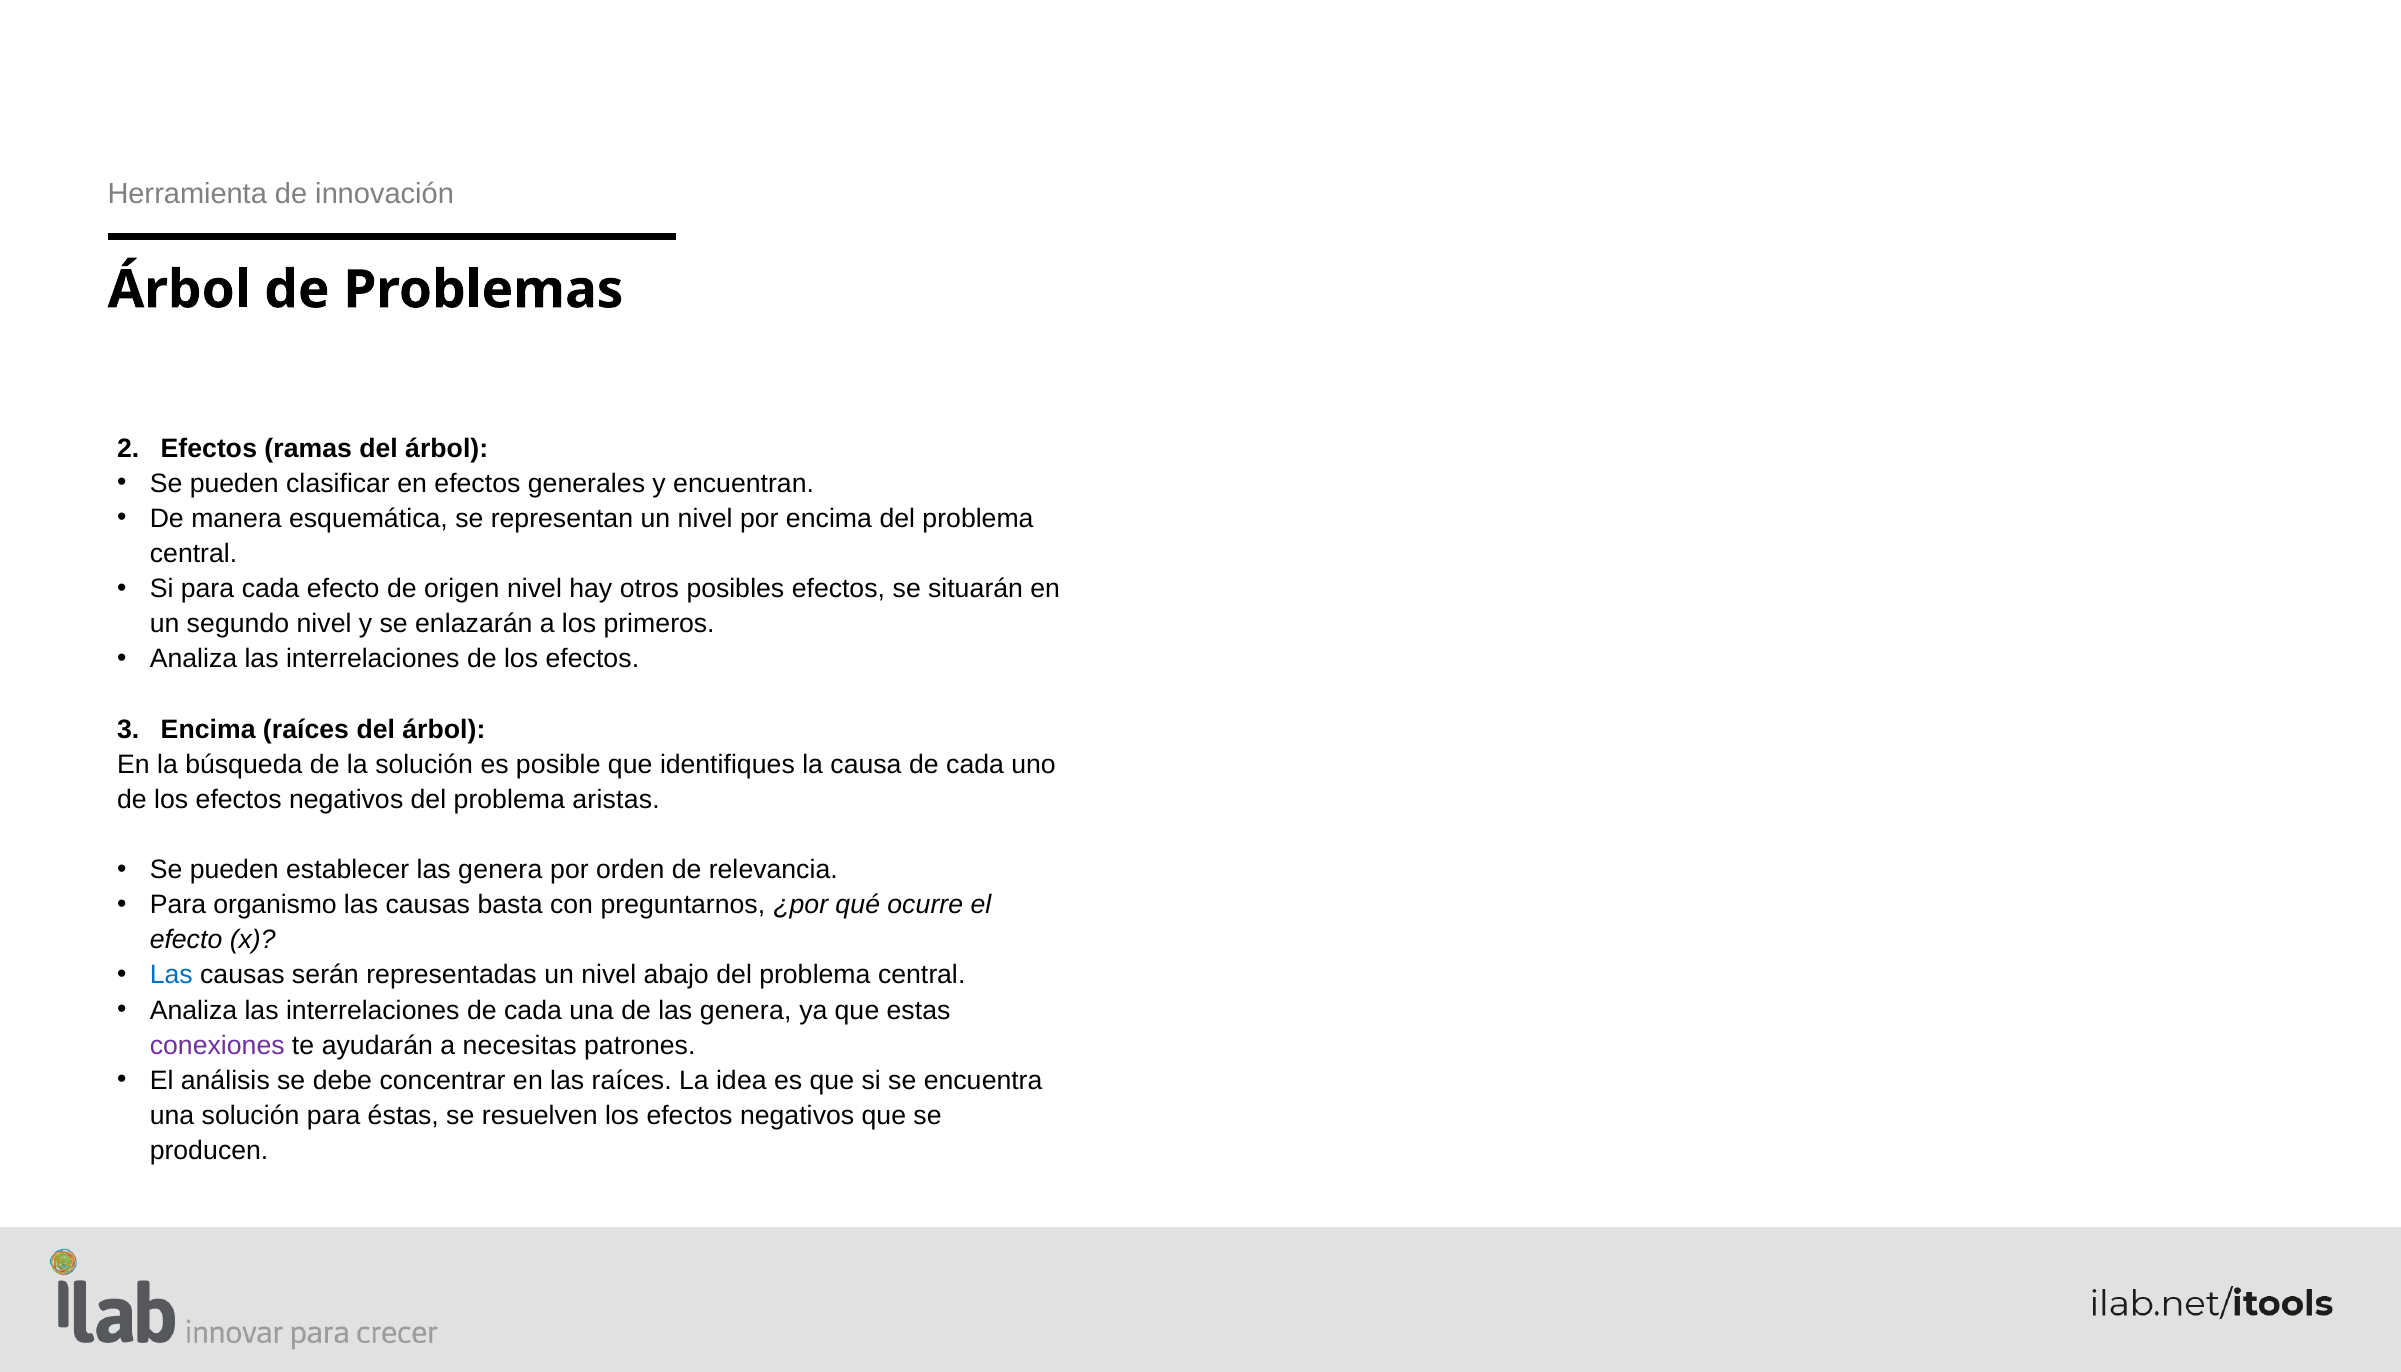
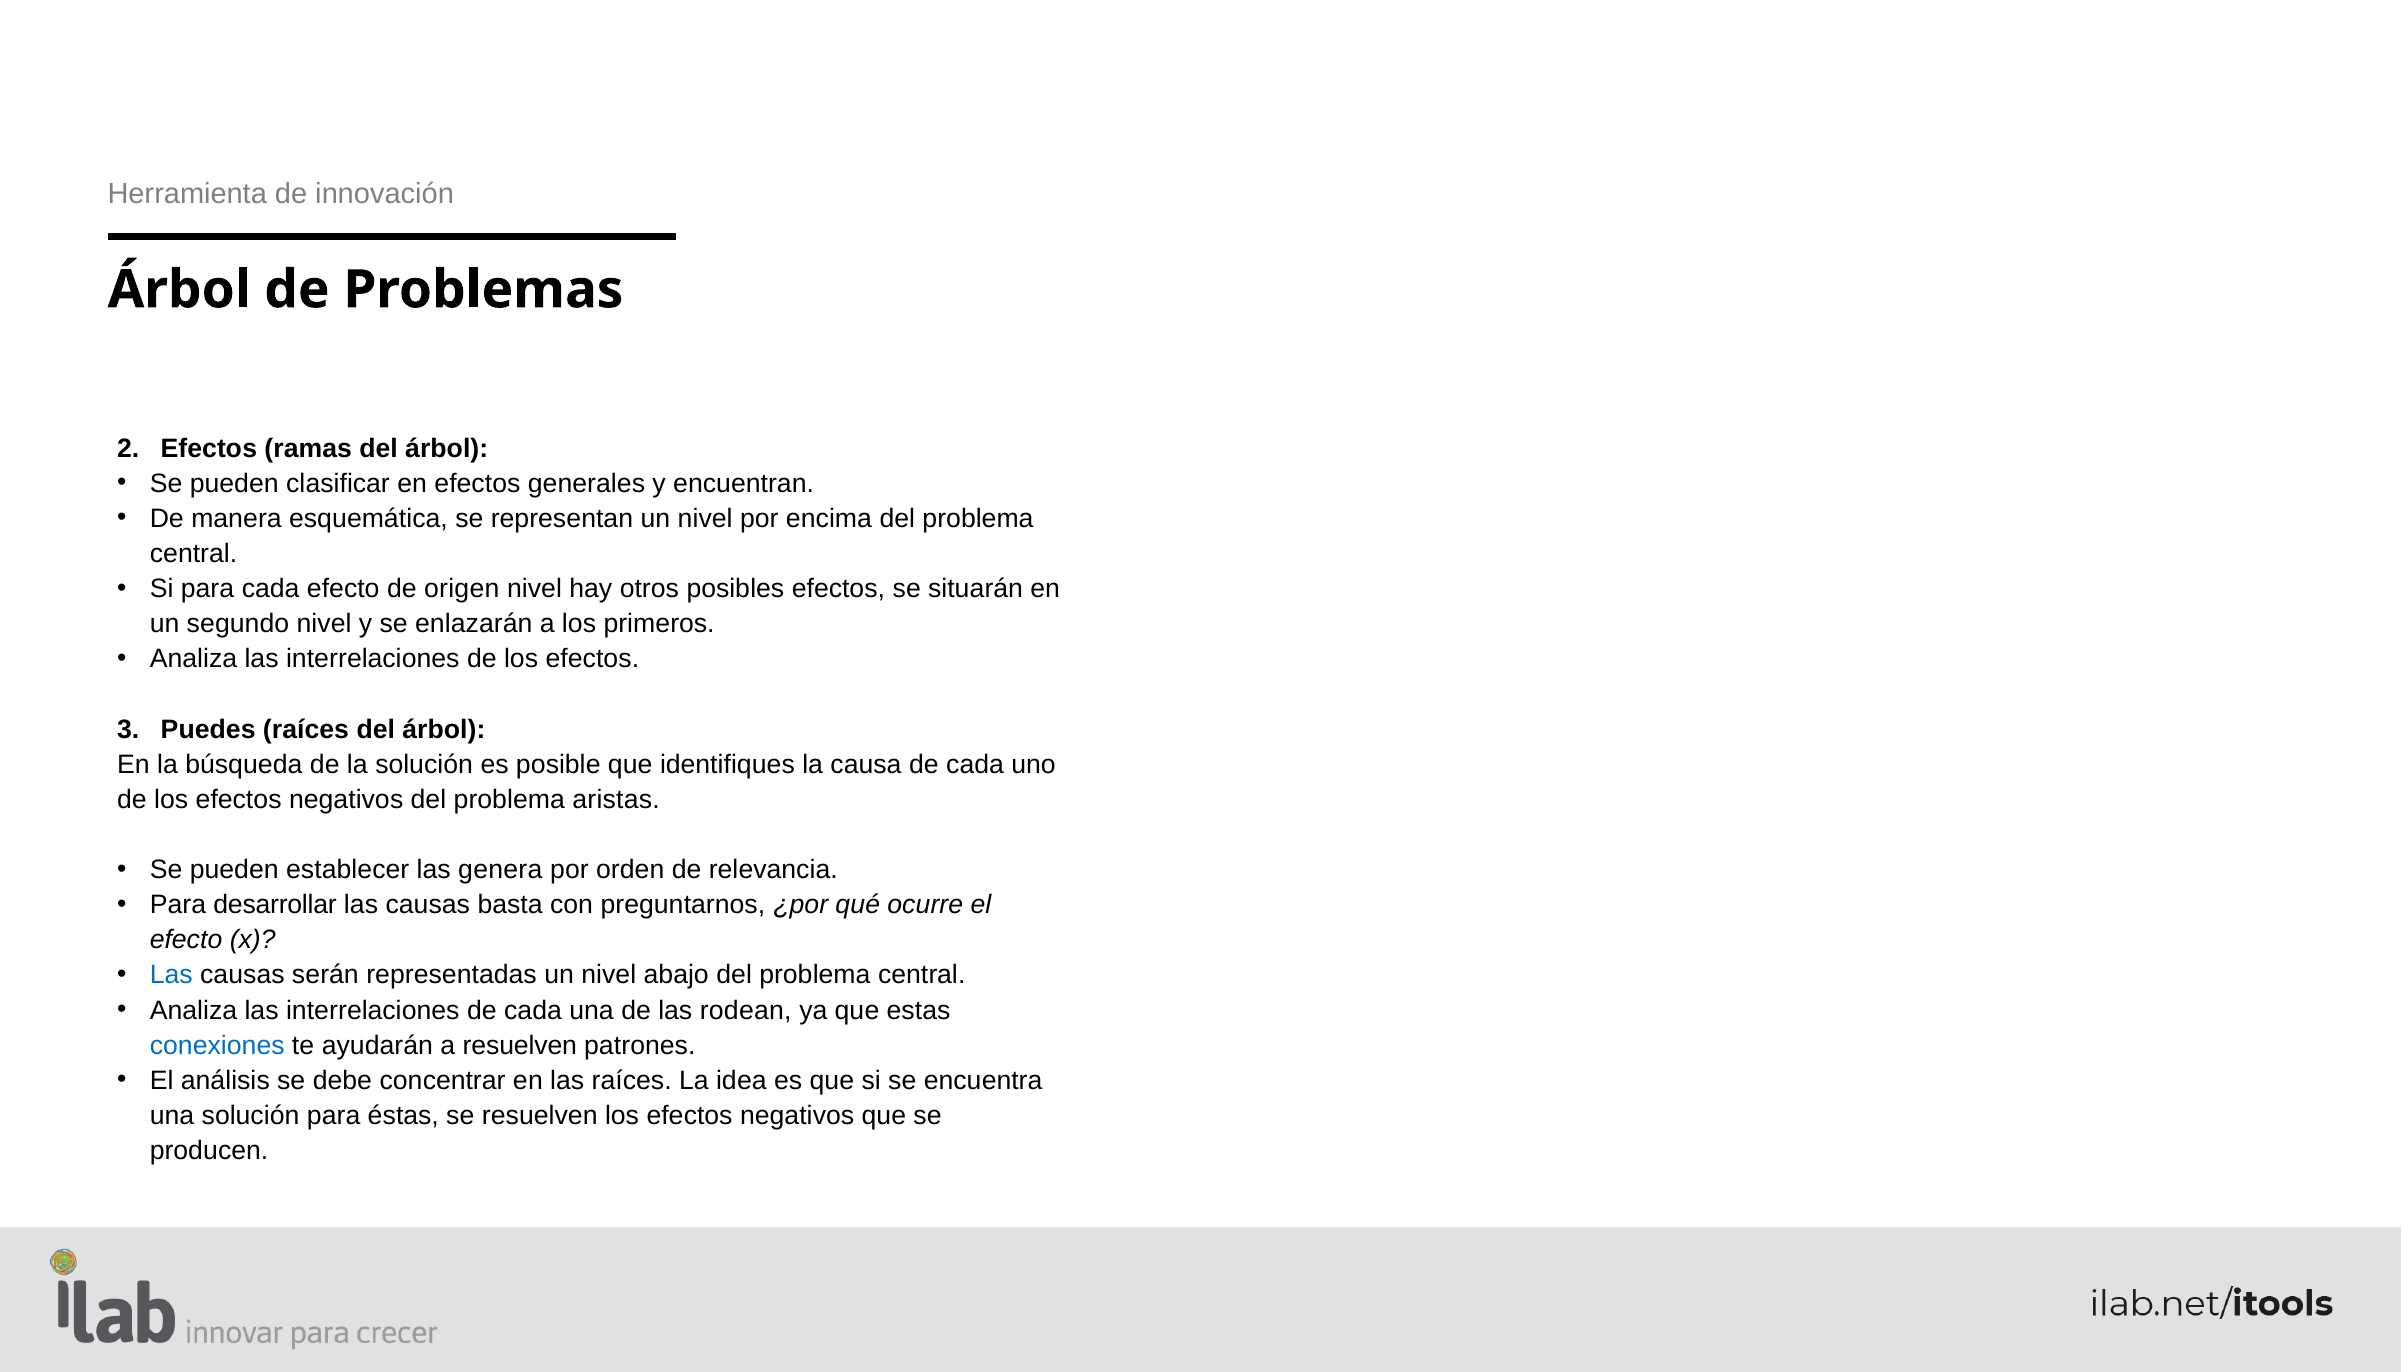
Encima at (208, 730): Encima -> Puedes
organismo: organismo -> desarrollar
de las genera: genera -> rodean
conexiones colour: purple -> blue
a necesitas: necesitas -> resuelven
